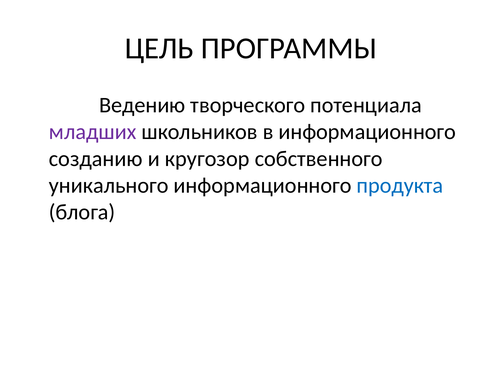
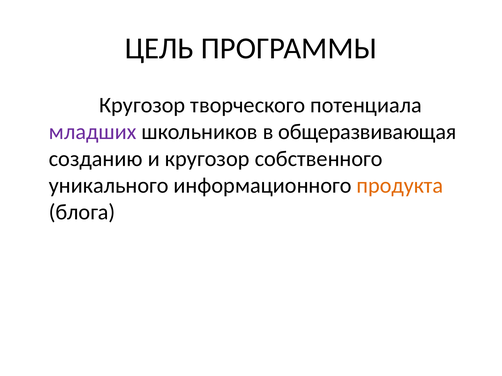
Ведению at (142, 105): Ведению -> Кругозор
в информационного: информационного -> общеразвивающая
продукта colour: blue -> orange
